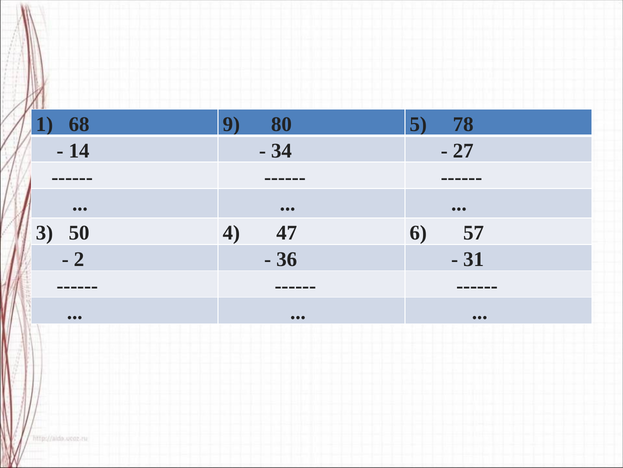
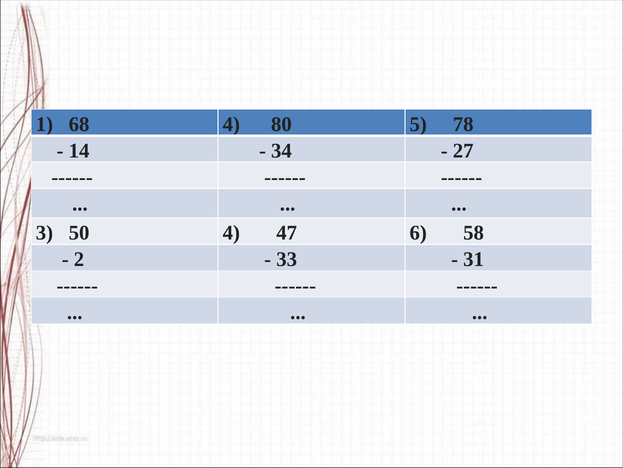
68 9: 9 -> 4
57: 57 -> 58
36: 36 -> 33
